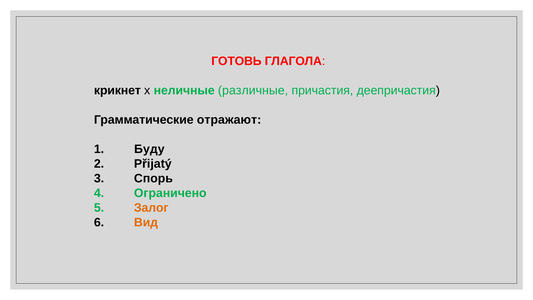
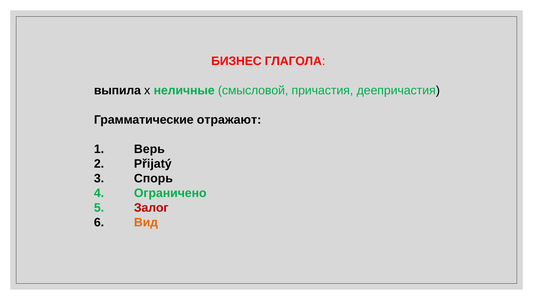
ГОТОВЬ: ГОТОВЬ -> БИЗНЕС
крикнет: крикнет -> выпила
различные: различные -> смысловой
Буду: Буду -> Верь
Залог colour: orange -> red
